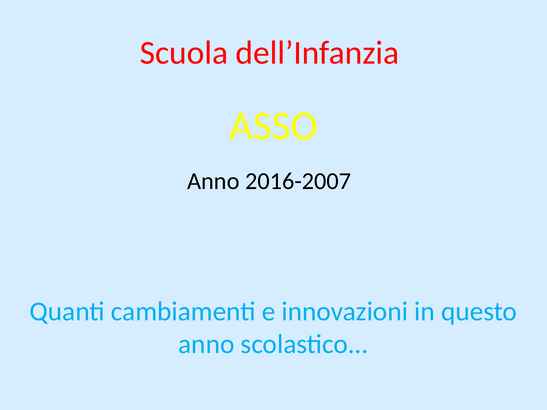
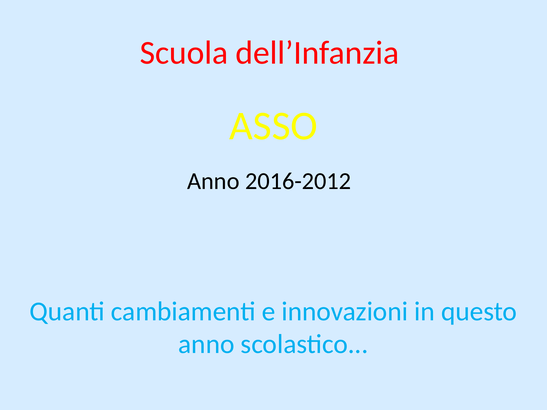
2016-2007: 2016-2007 -> 2016-2012
